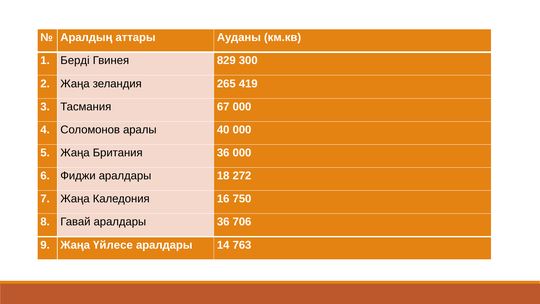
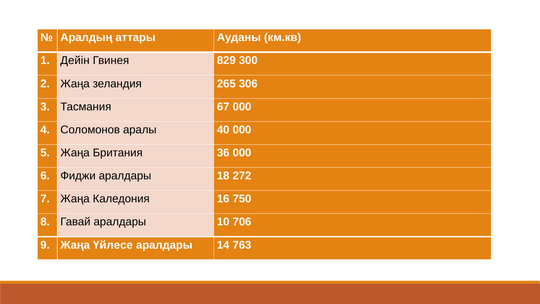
Берді: Берді -> Дейін
419: 419 -> 306
аралдары 36: 36 -> 10
